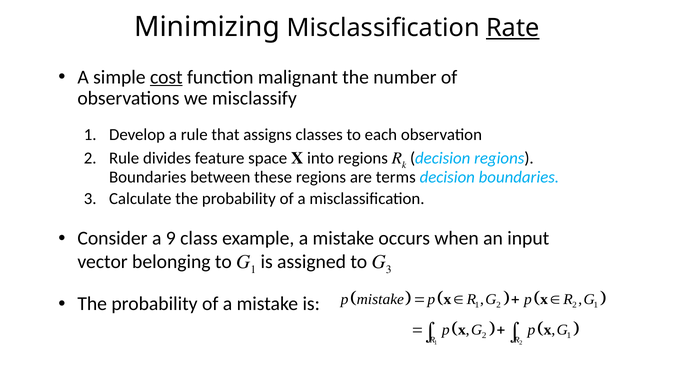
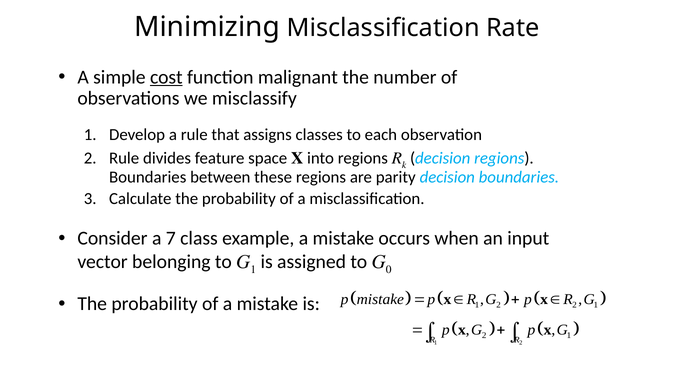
Rate underline: present -> none
terms: terms -> parity
9: 9 -> 7
3 at (389, 270): 3 -> 0
